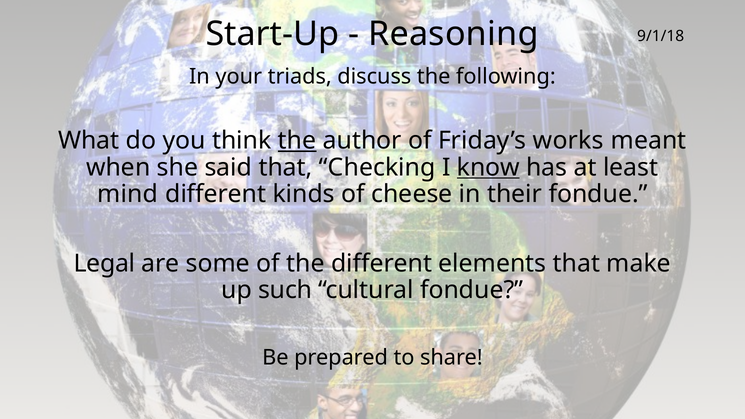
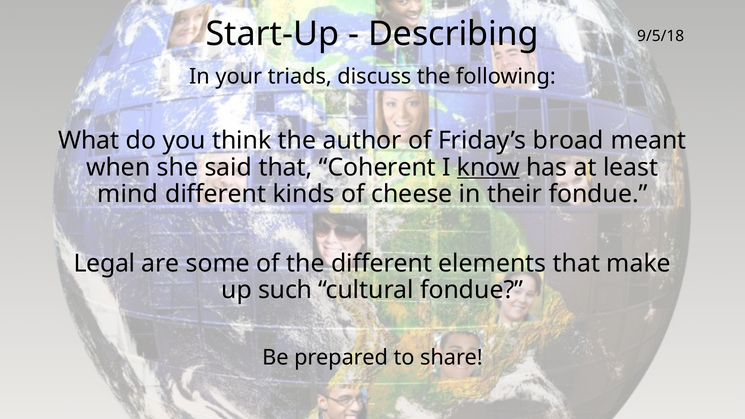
Reasoning: Reasoning -> Describing
9/1/18: 9/1/18 -> 9/5/18
the at (297, 141) underline: present -> none
works: works -> broad
Checking: Checking -> Coherent
